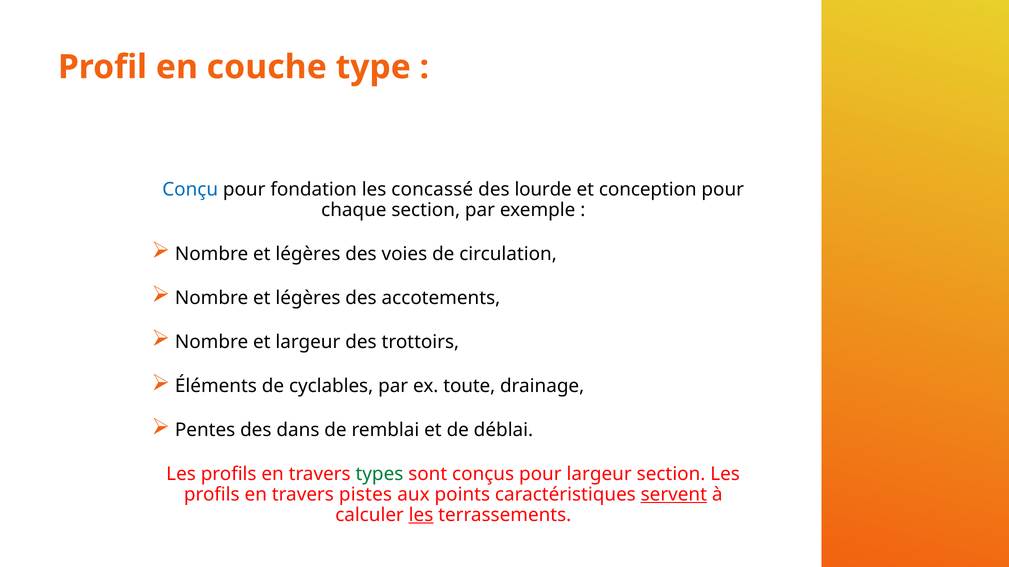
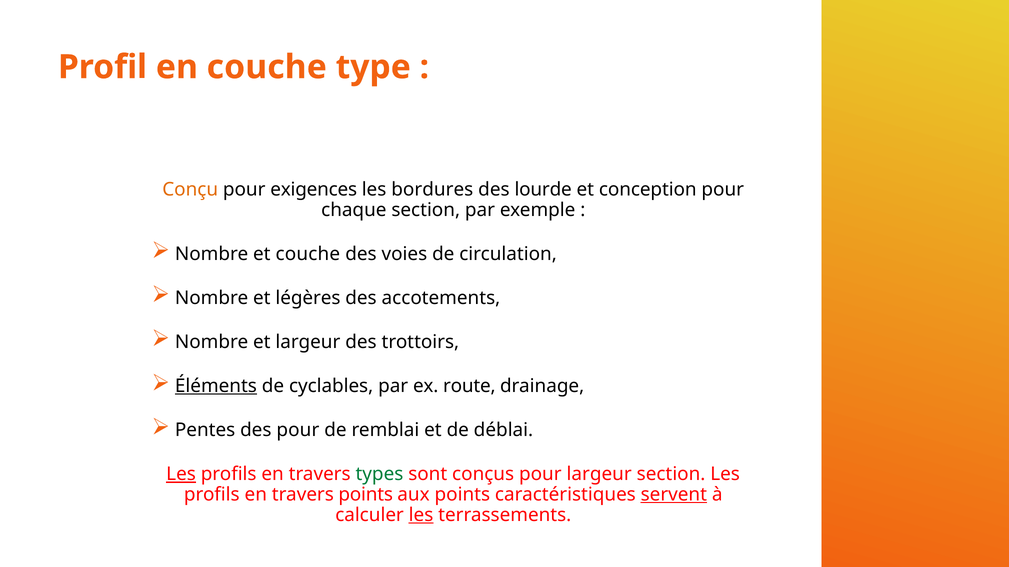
Conçu colour: blue -> orange
fondation: fondation -> exigences
concassé: concassé -> bordures
légères at (308, 254): légères -> couche
Éléments underline: none -> present
toute: toute -> route
des dans: dans -> pour
Les at (181, 475) underline: none -> present
travers pistes: pistes -> points
